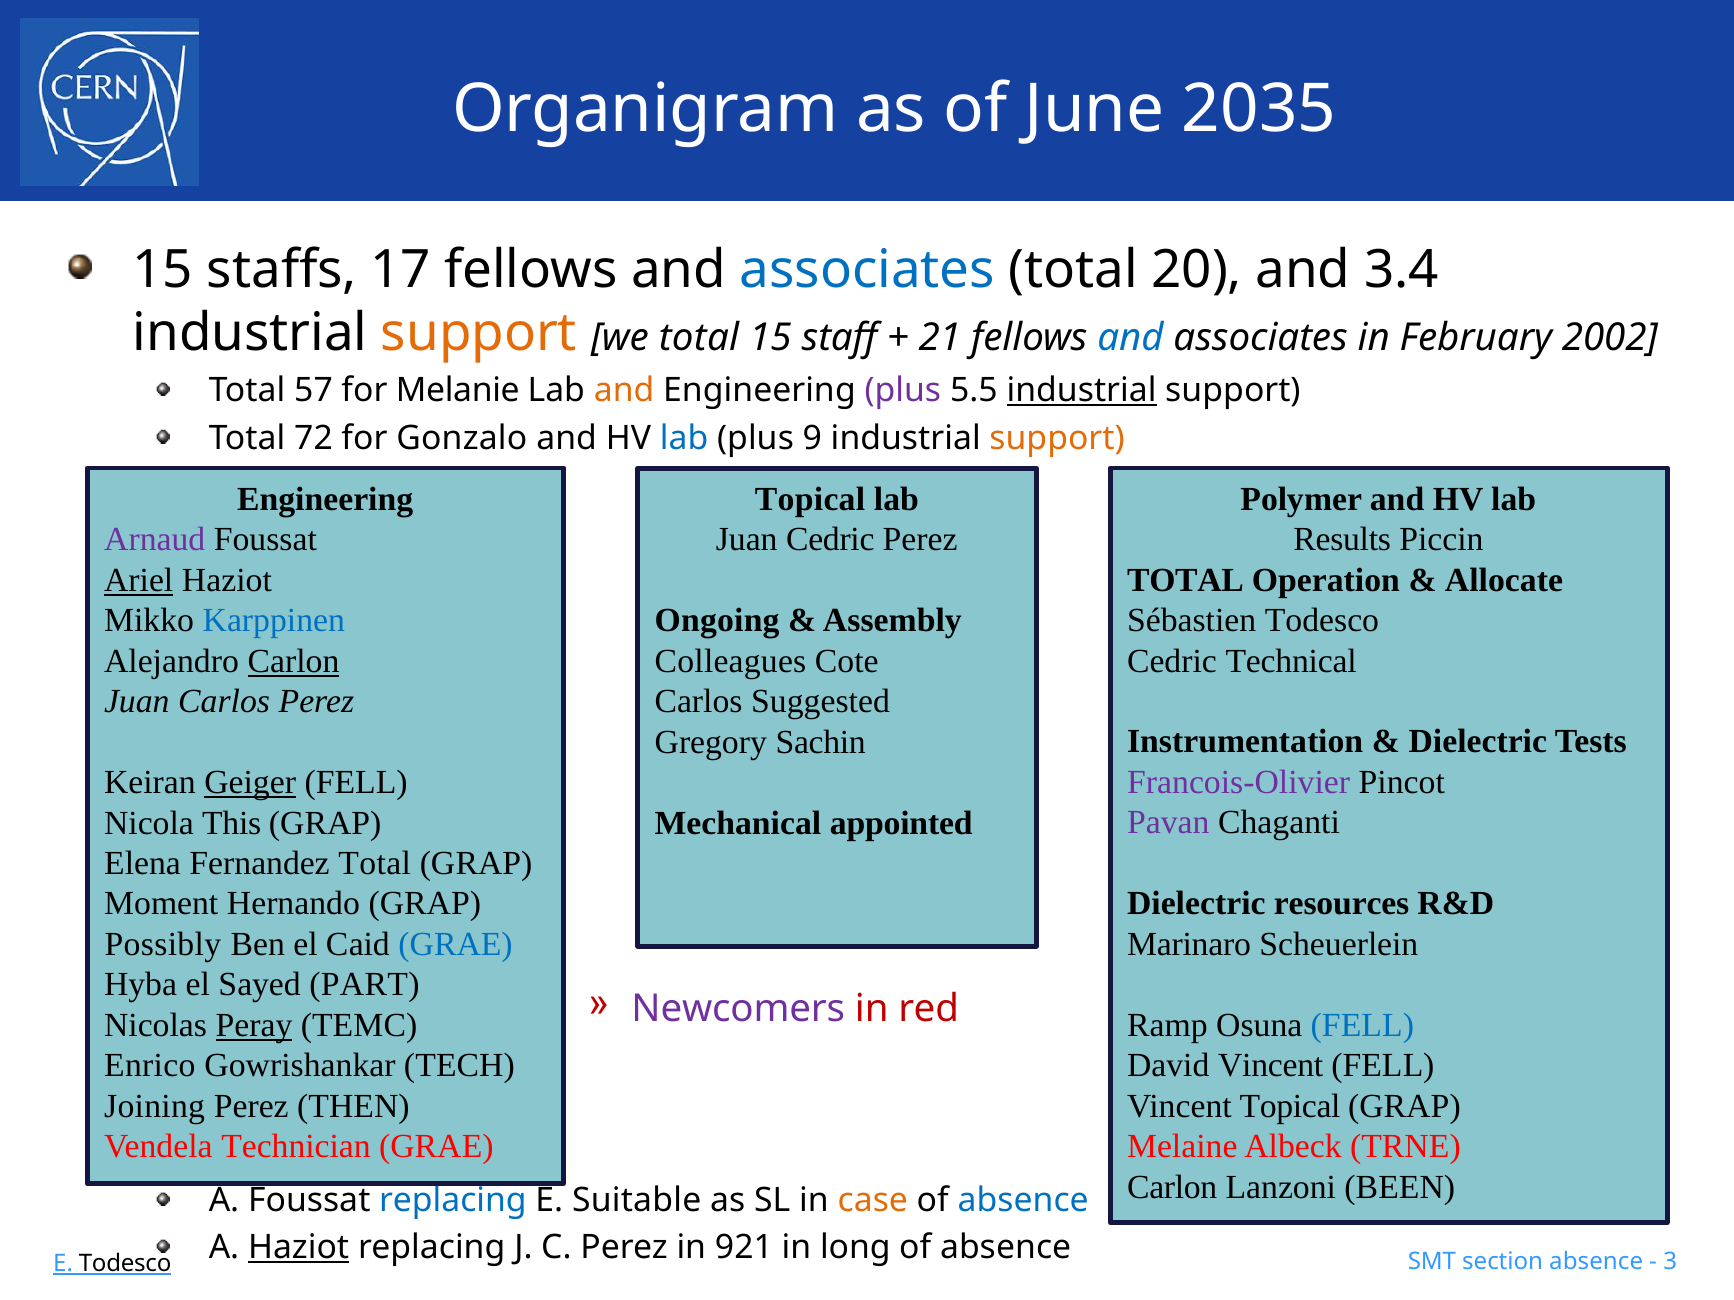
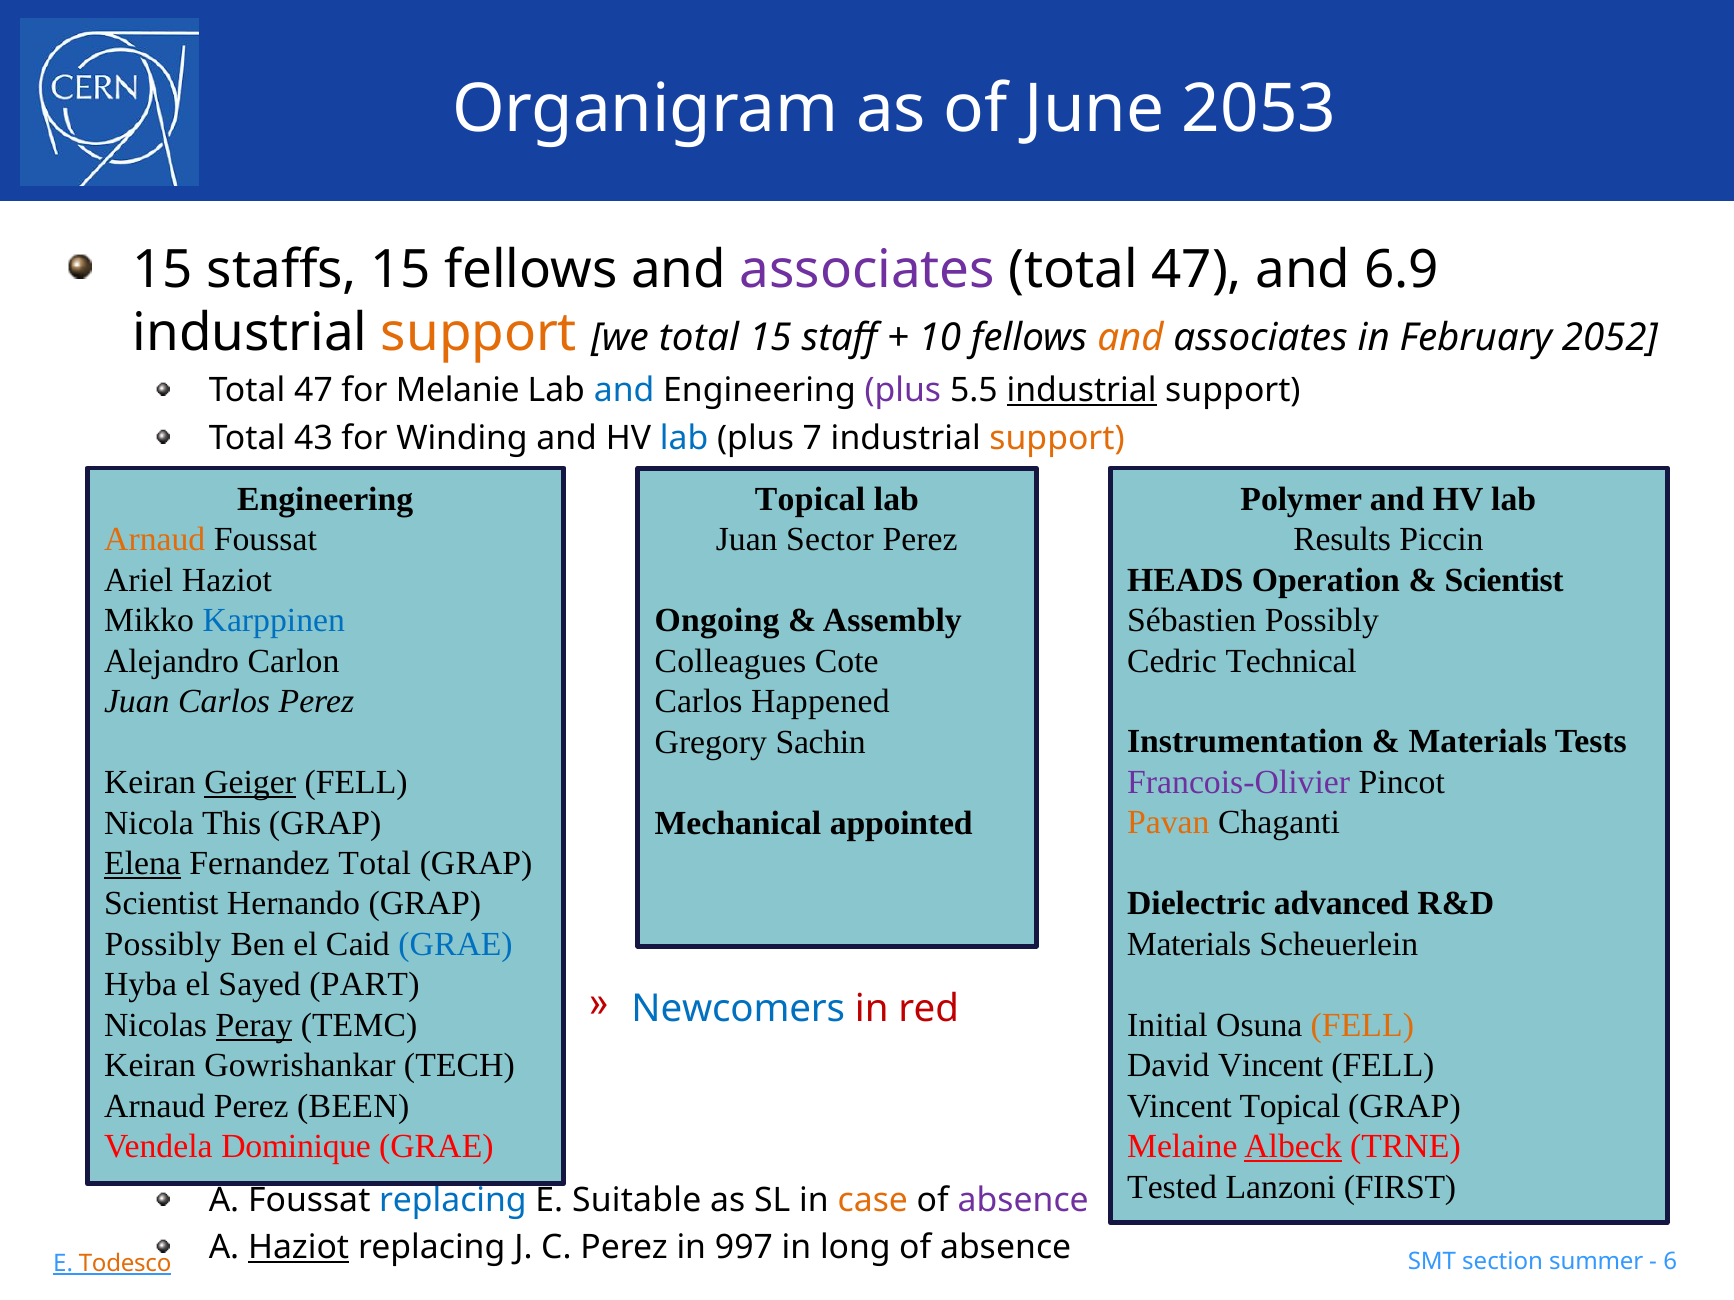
2035: 2035 -> 2053
staffs 17: 17 -> 15
associates at (867, 270) colour: blue -> purple
20 at (1197, 270): 20 -> 47
3.4: 3.4 -> 6.9
21: 21 -> 10
and at (1131, 338) colour: blue -> orange
2002: 2002 -> 2052
57 at (313, 391): 57 -> 47
and at (624, 391) colour: orange -> blue
72: 72 -> 43
Gonzalo: Gonzalo -> Winding
9: 9 -> 7
Arnaud at (155, 540) colour: purple -> orange
Juan Cedric: Cedric -> Sector
Ariel underline: present -> none
TOTAL at (1185, 580): TOTAL -> HEADS
Allocate at (1504, 580): Allocate -> Scientist
Sébastien Todesco: Todesco -> Possibly
Carlon at (293, 661) underline: present -> none
Suggested: Suggested -> Happened
Dielectric at (1478, 742): Dielectric -> Materials
Pavan colour: purple -> orange
Elena underline: none -> present
resources: resources -> advanced
Moment at (161, 904): Moment -> Scientist
Marinaro at (1189, 945): Marinaro -> Materials
Newcomers colour: purple -> blue
Ramp: Ramp -> Initial
FELL at (1362, 1026) colour: blue -> orange
Enrico at (150, 1066): Enrico -> Keiran
Joining at (155, 1107): Joining -> Arnaud
THEN: THEN -> BEEN
Technician: Technician -> Dominique
Albeck underline: none -> present
Carlon at (1172, 1187): Carlon -> Tested
BEEN: BEEN -> FIRST
absence at (1023, 1201) colour: blue -> purple
921: 921 -> 997
Todesco at (125, 1264) colour: black -> orange
section absence: absence -> summer
3: 3 -> 6
